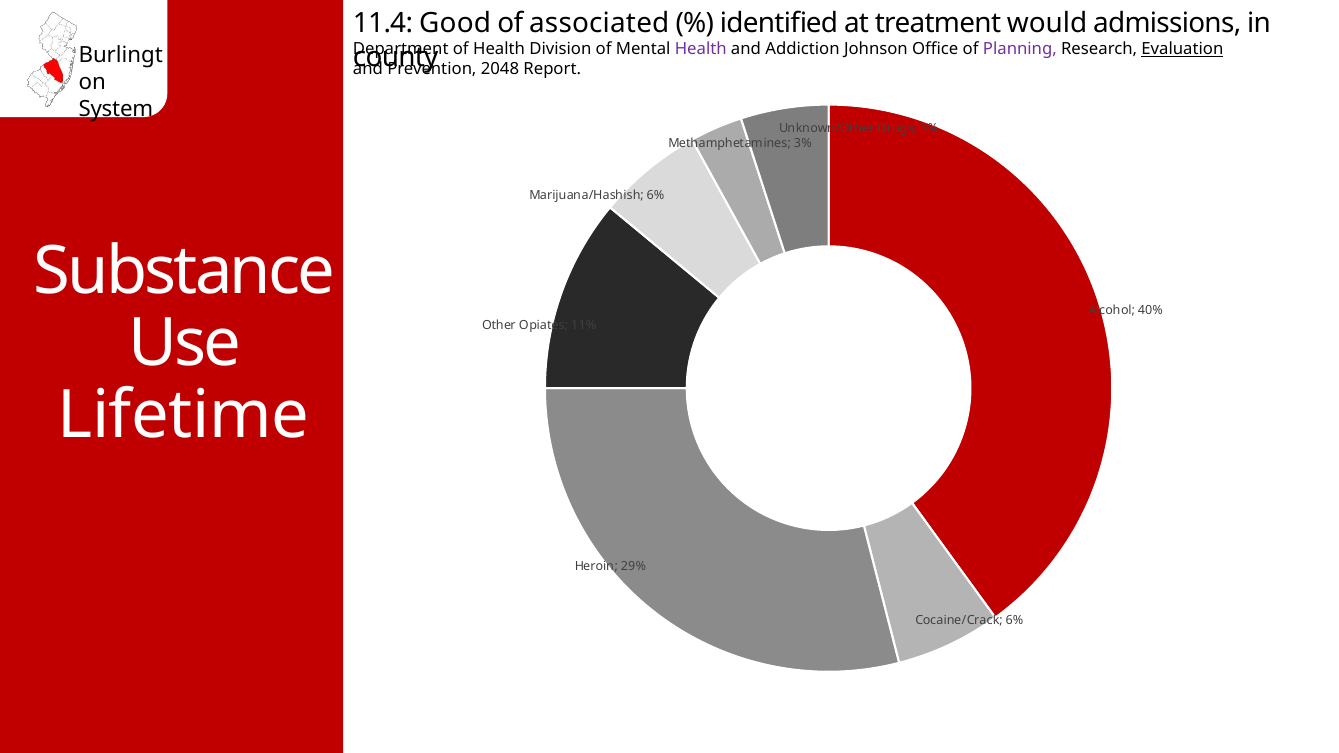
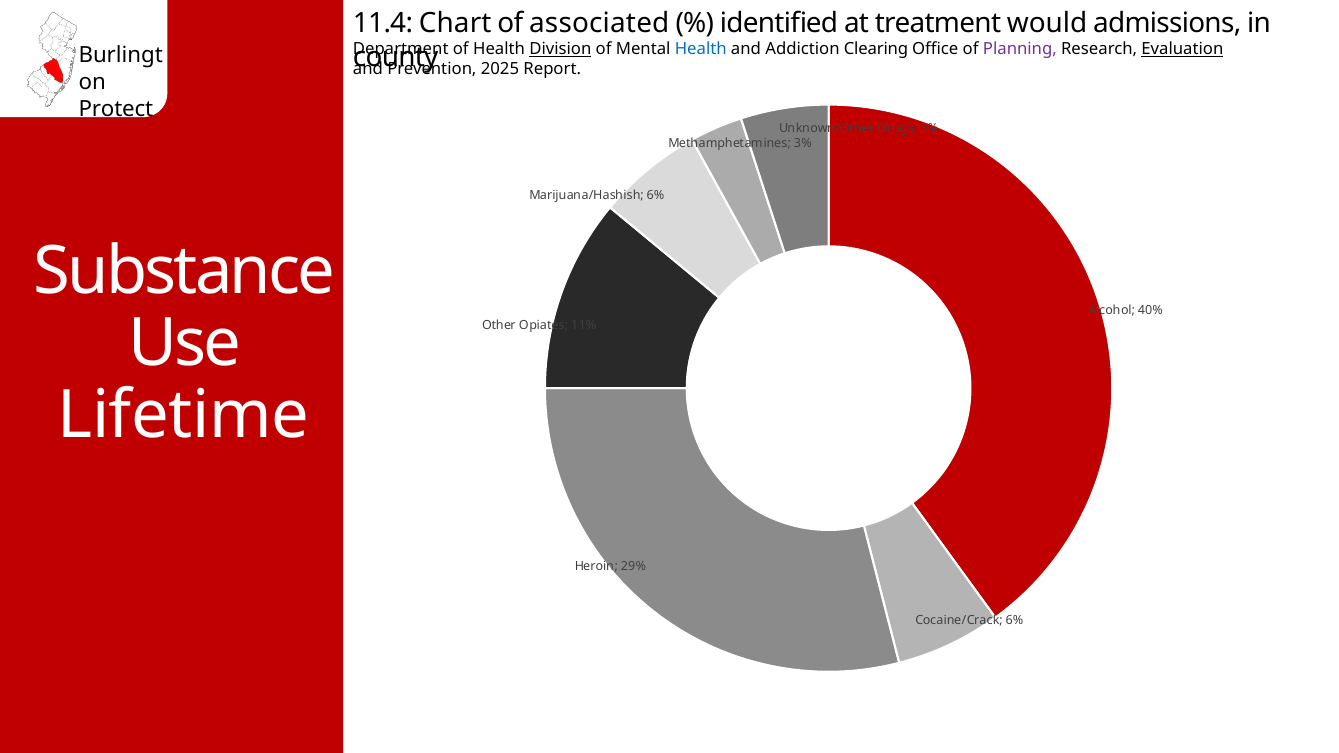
Good: Good -> Chart
Division underline: none -> present
Health at (701, 49) colour: purple -> blue
Johnson: Johnson -> Clearing
2048: 2048 -> 2025
System: System -> Protect
